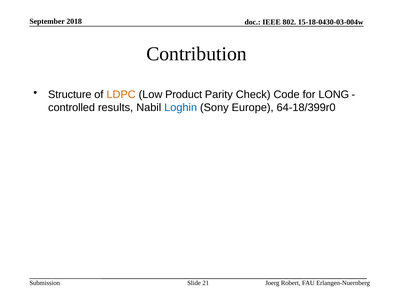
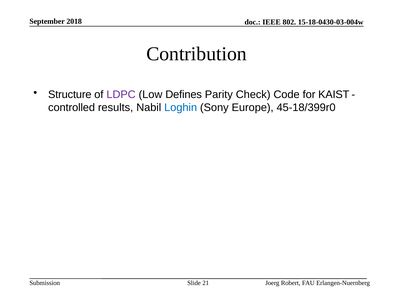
LDPC colour: orange -> purple
Product: Product -> Defines
LONG: LONG -> KAIST
64-18/399r0: 64-18/399r0 -> 45-18/399r0
